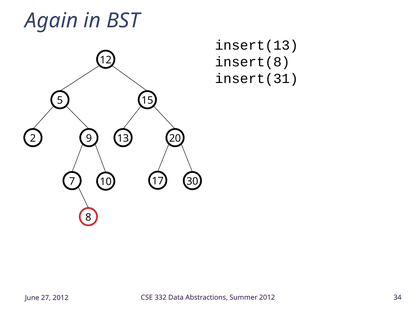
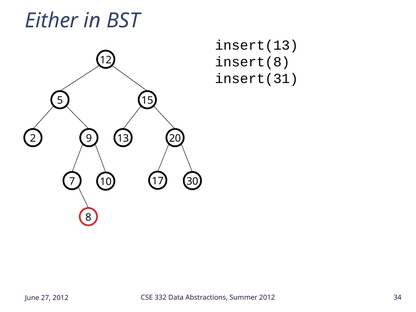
Again: Again -> Either
